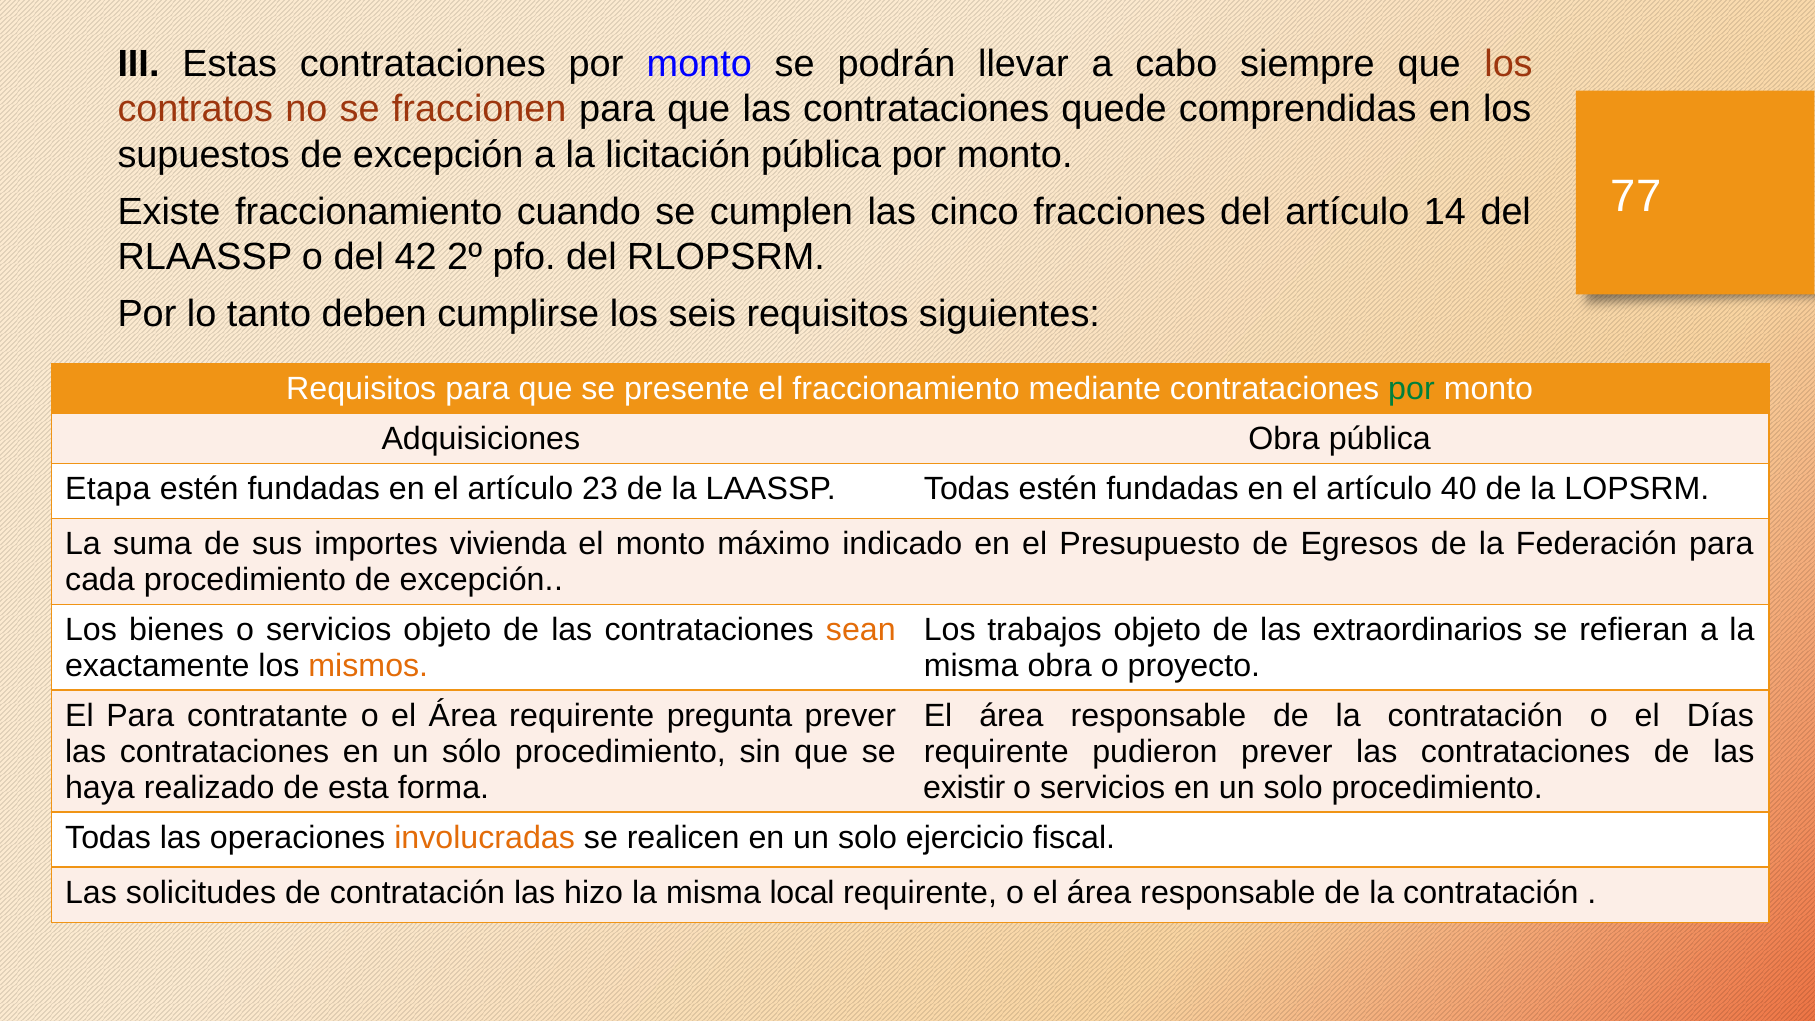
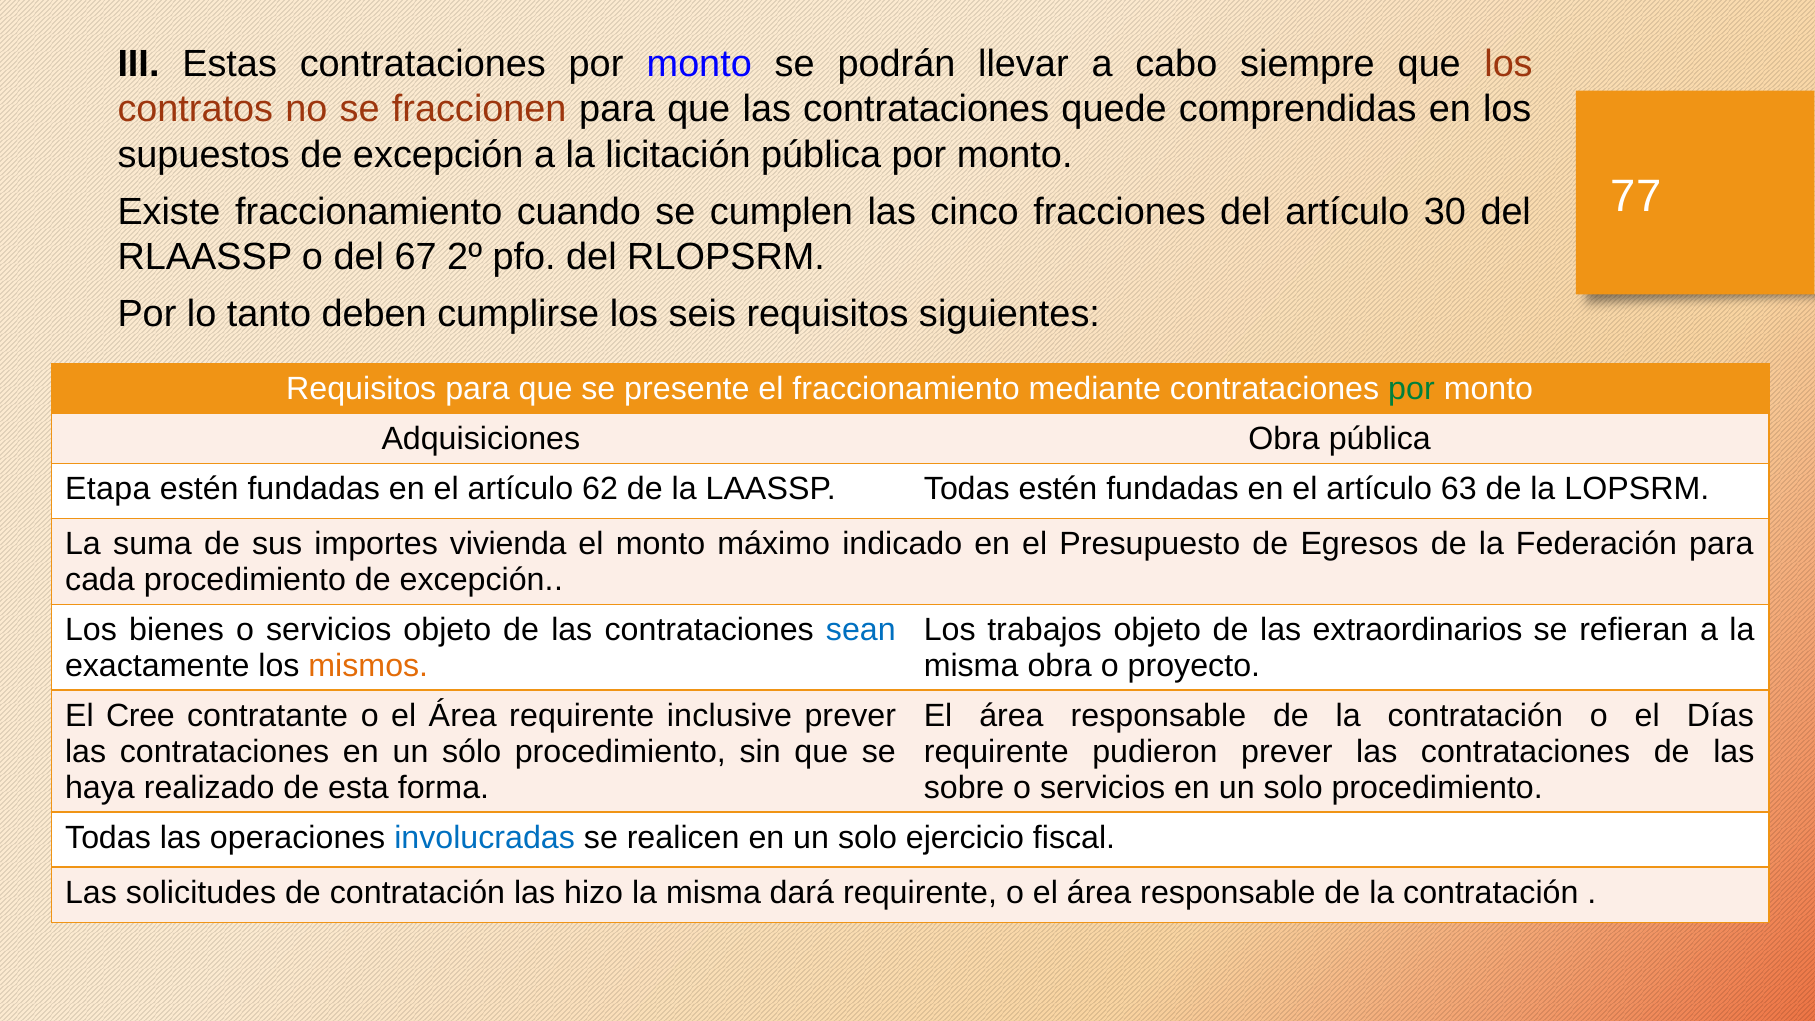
14: 14 -> 30
42: 42 -> 67
23: 23 -> 62
40: 40 -> 63
sean colour: orange -> blue
El Para: Para -> Cree
pregunta: pregunta -> inclusive
existir: existir -> sobre
involucradas colour: orange -> blue
local: local -> dará
